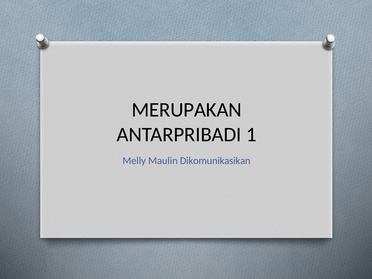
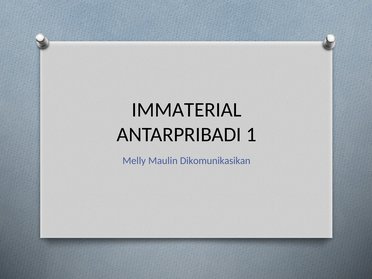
MERUPAKAN: MERUPAKAN -> IMMATERIAL
